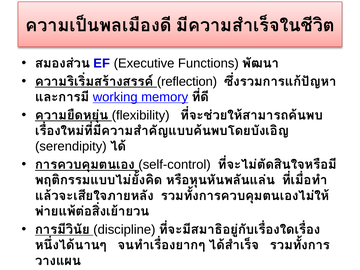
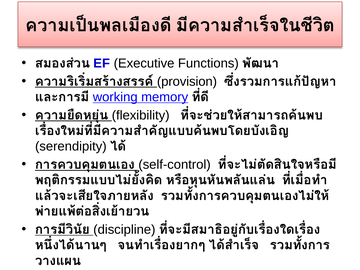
reflection: reflection -> provision
